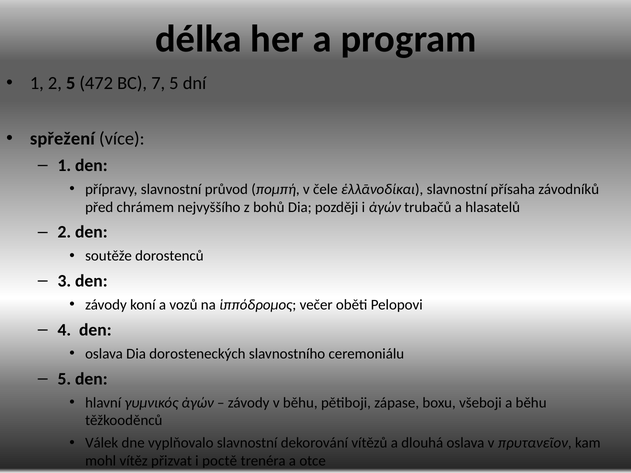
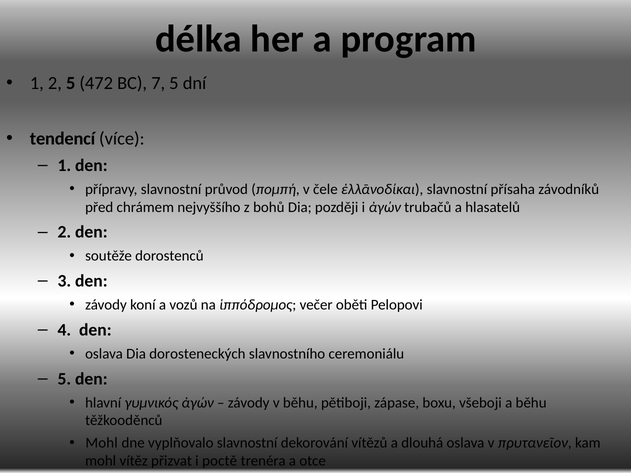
spřežení: spřežení -> tendencí
Válek at (102, 443): Válek -> Mohl
